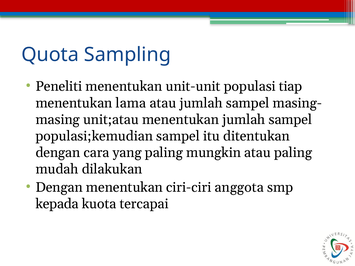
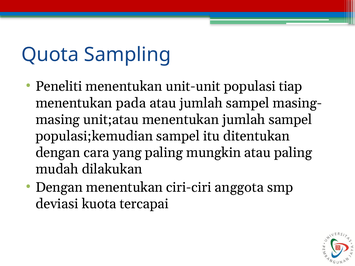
lama: lama -> pada
kepada: kepada -> deviasi
